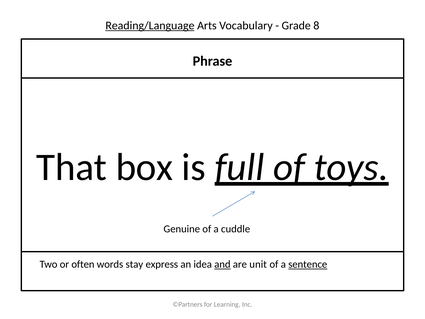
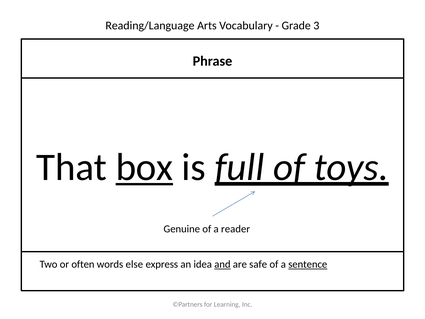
Reading/Language underline: present -> none
8: 8 -> 3
box underline: none -> present
cuddle: cuddle -> reader
stay: stay -> else
unit: unit -> safe
